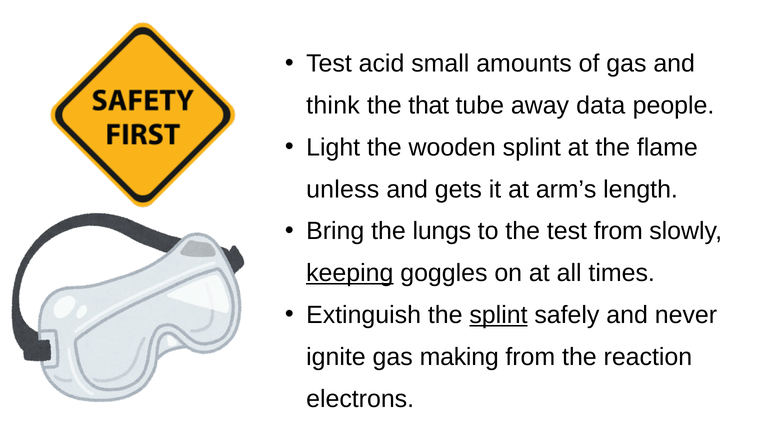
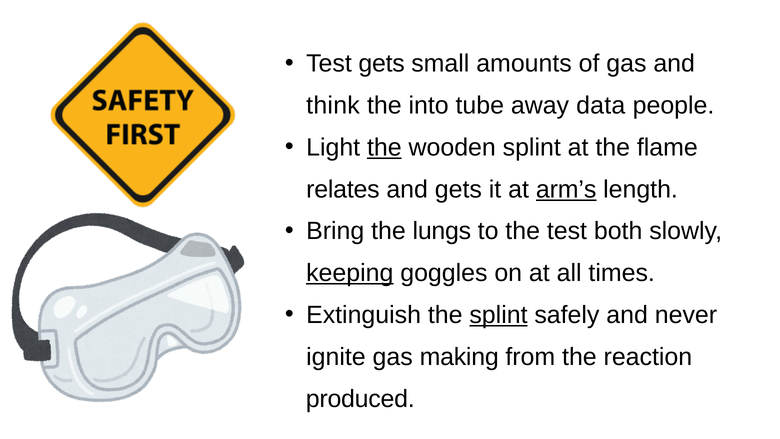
Test acid: acid -> gets
that: that -> into
the at (384, 147) underline: none -> present
unless: unless -> relates
arm’s underline: none -> present
test from: from -> both
electrons: electrons -> produced
